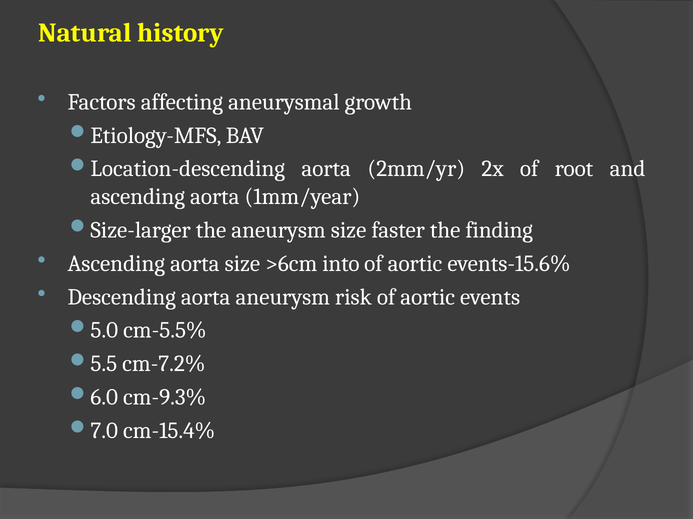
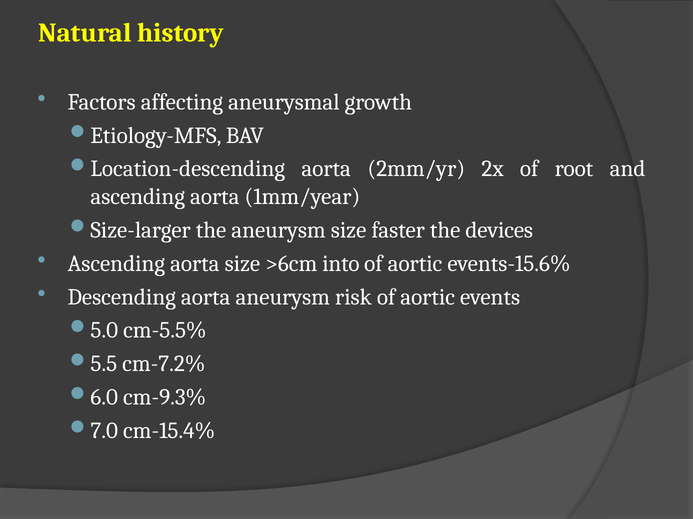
finding: finding -> devices
